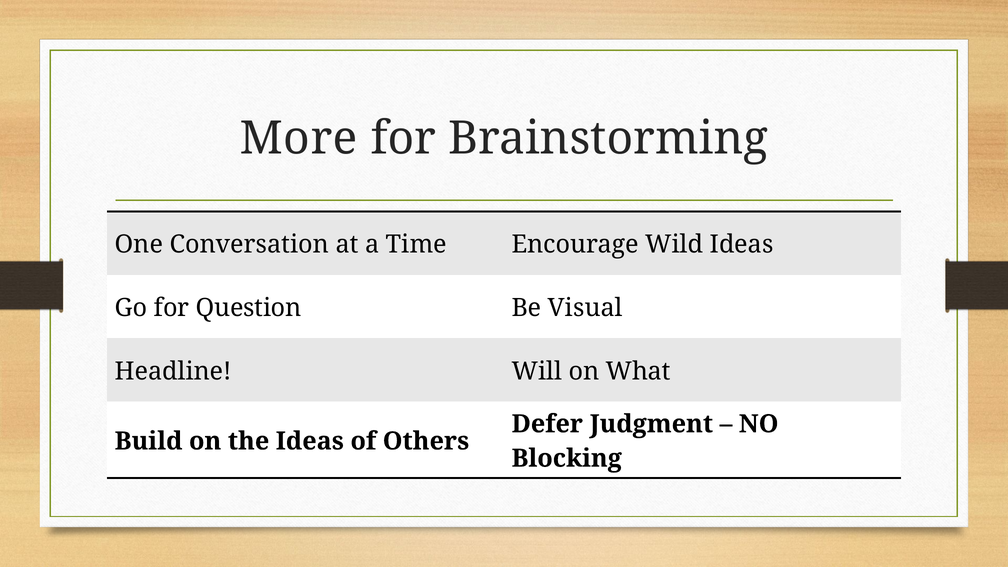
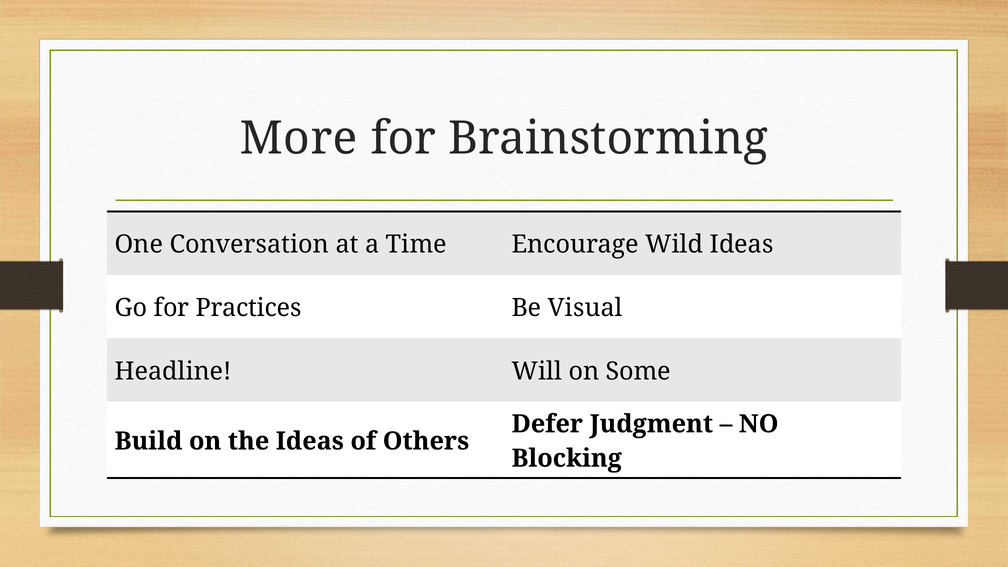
Question: Question -> Practices
What: What -> Some
